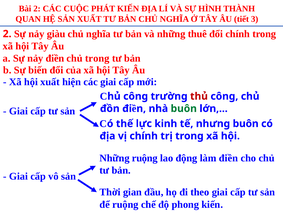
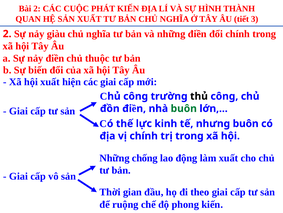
những thuê: thuê -> điền
chủ trong: trong -> thuộc
thủ colour: red -> black
Những ruộng: ruộng -> chống
làm điền: điền -> xuất
